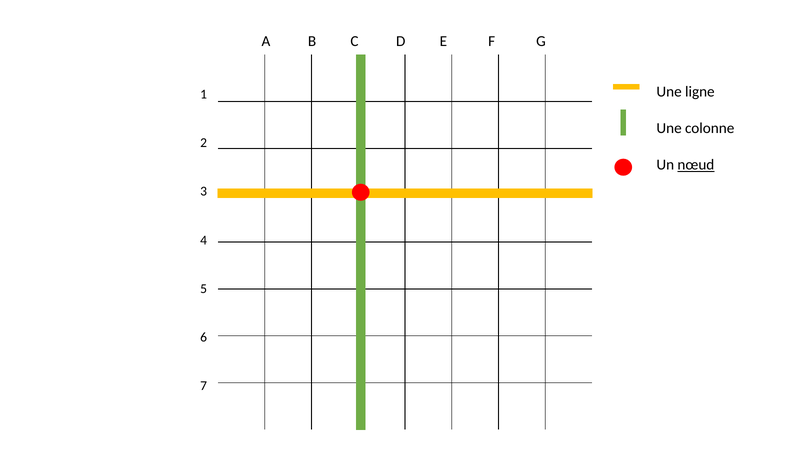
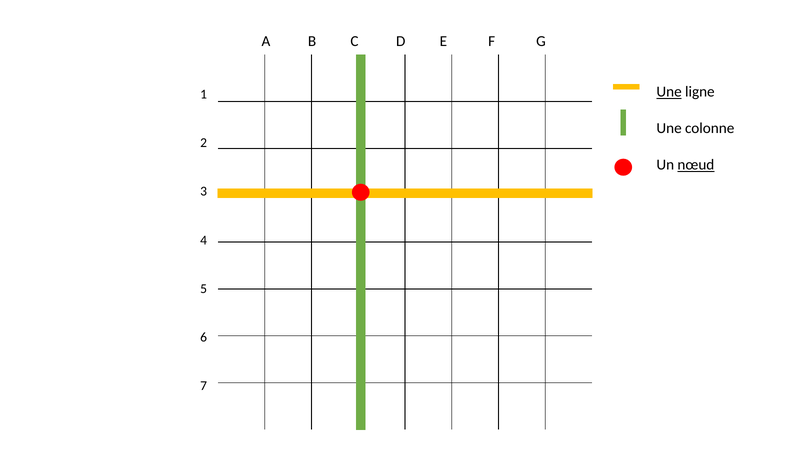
Une at (669, 92) underline: none -> present
